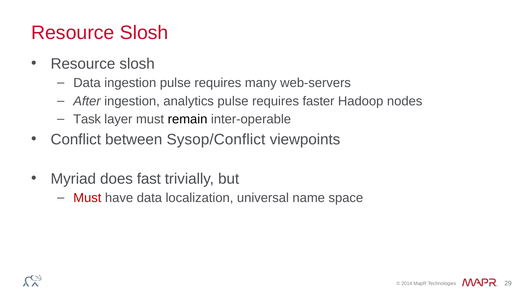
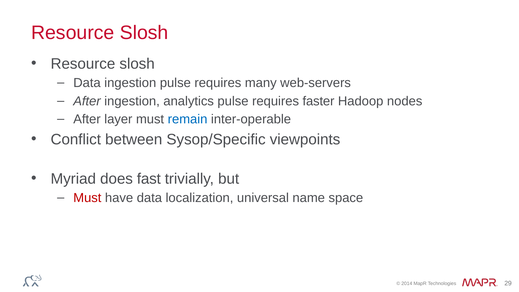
Task at (87, 119): Task -> After
remain colour: black -> blue
Sysop/Conflict: Sysop/Conflict -> Sysop/Specific
